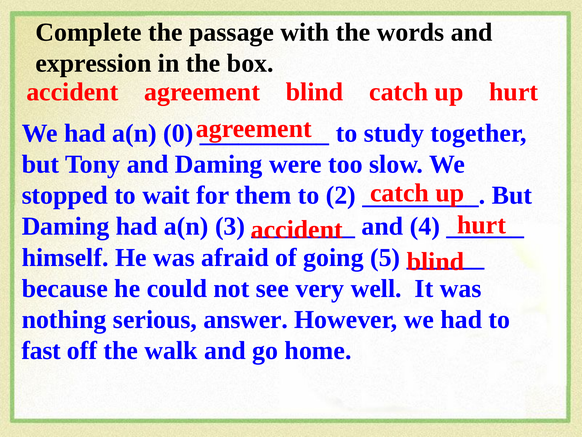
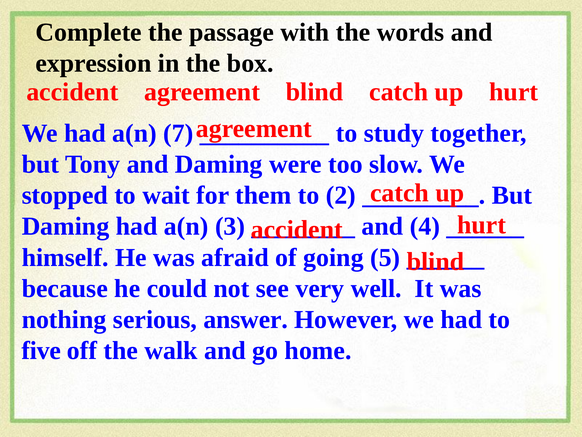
0: 0 -> 7
fast: fast -> five
